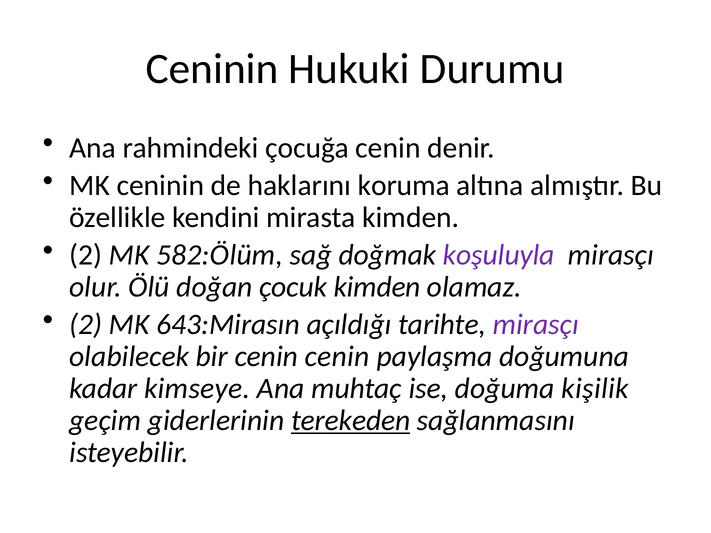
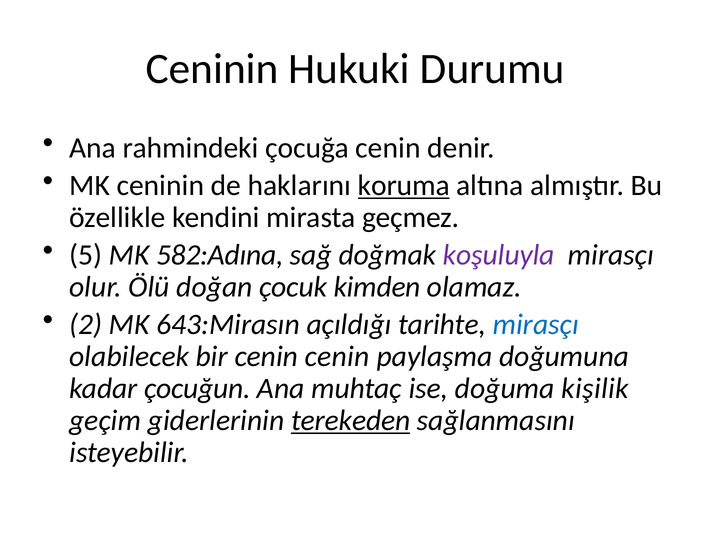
koruma underline: none -> present
mirasta kimden: kimden -> geçmez
2 at (86, 255): 2 -> 5
582:Ölüm: 582:Ölüm -> 582:Adına
mirasçı at (536, 325) colour: purple -> blue
kimseye: kimseye -> çocuğun
